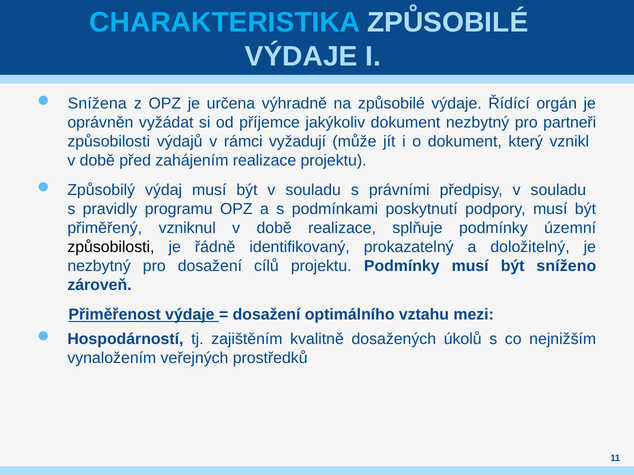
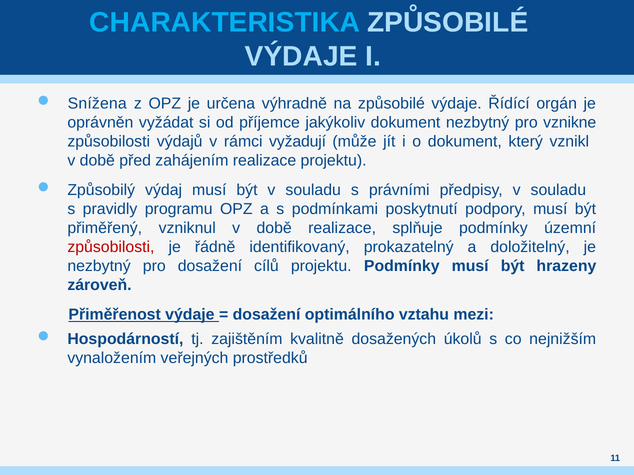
partneři: partneři -> vznikne
způsobilosti at (111, 247) colour: black -> red
sníženo: sníženo -> hrazeny
